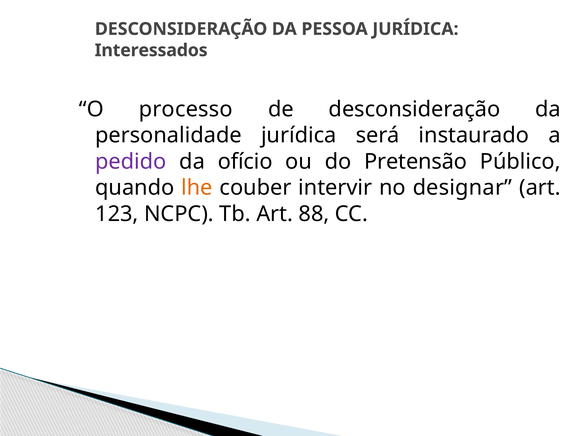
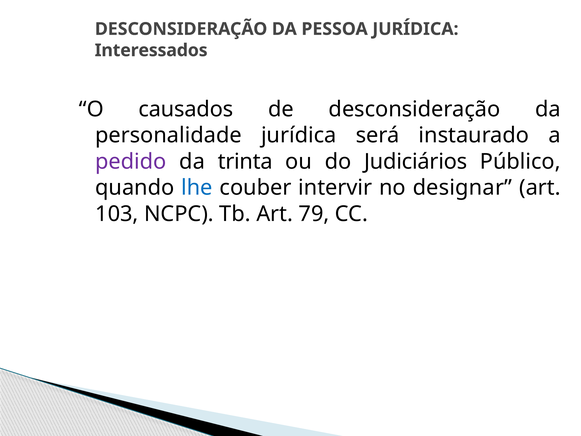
processo: processo -> causados
ofício: ofício -> trinta
Pretensão: Pretensão -> Judiciários
lhe colour: orange -> blue
123: 123 -> 103
88: 88 -> 79
